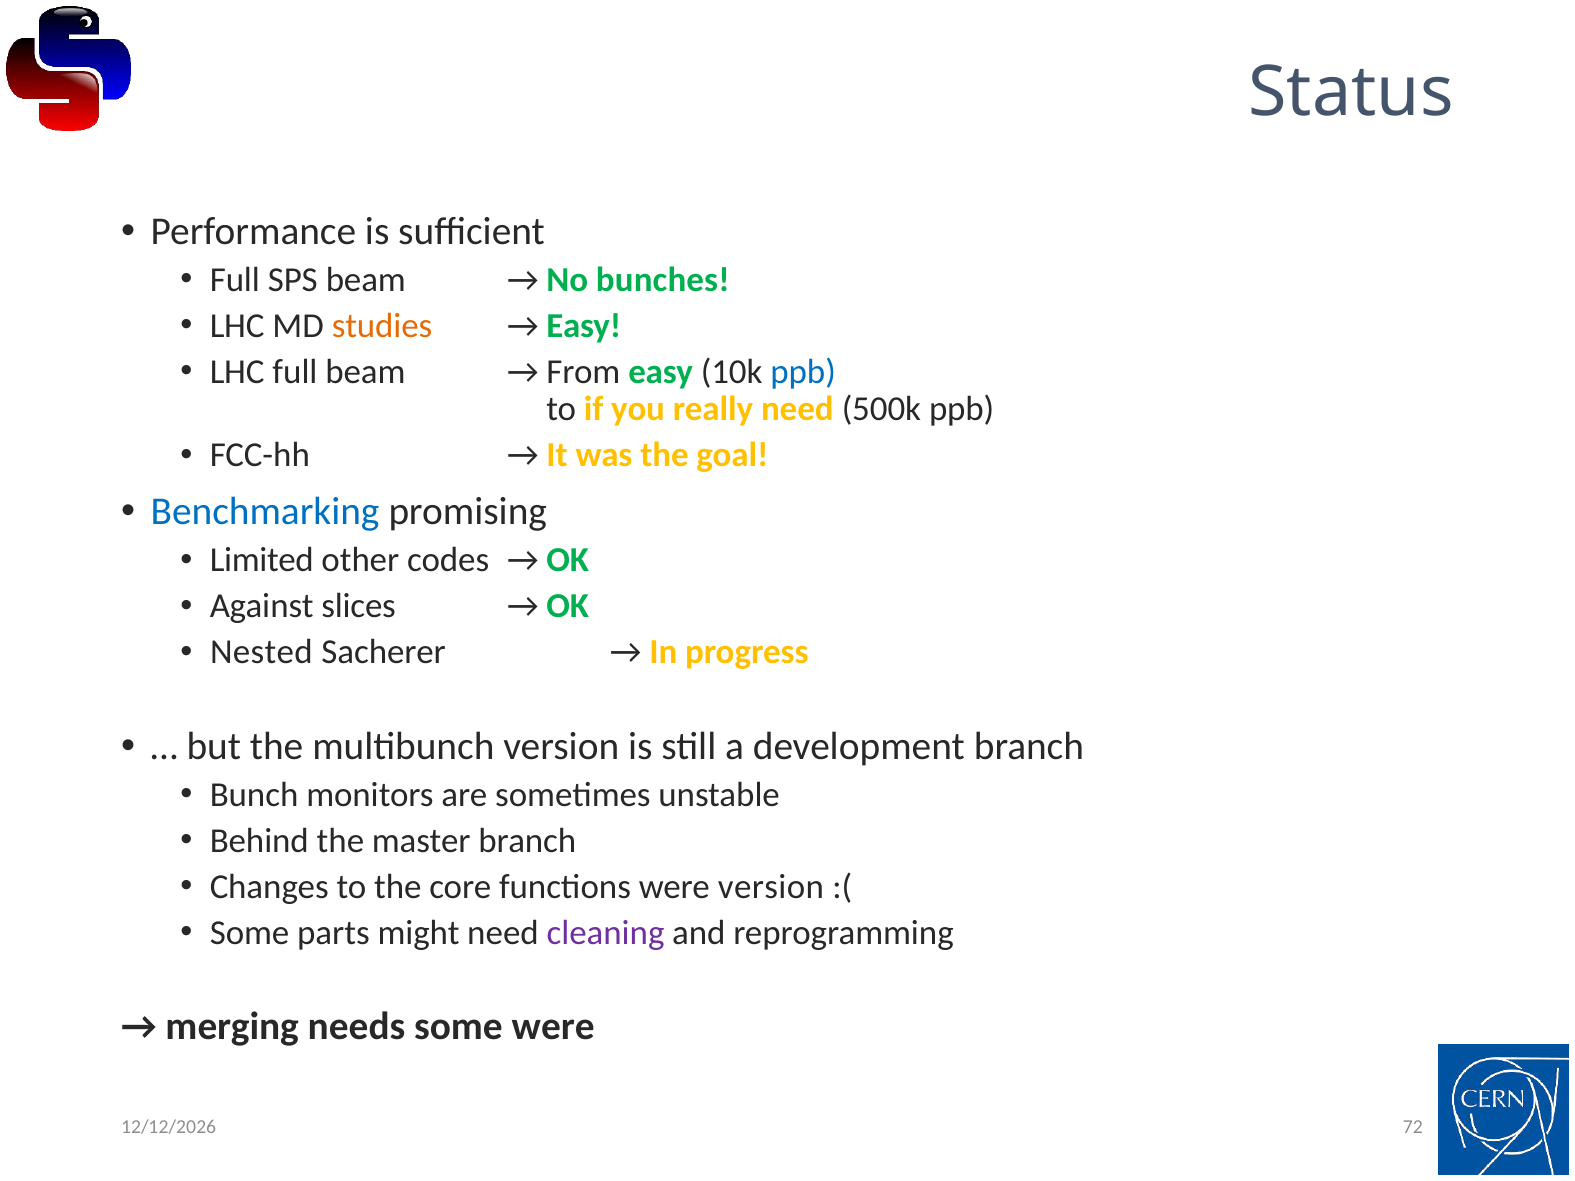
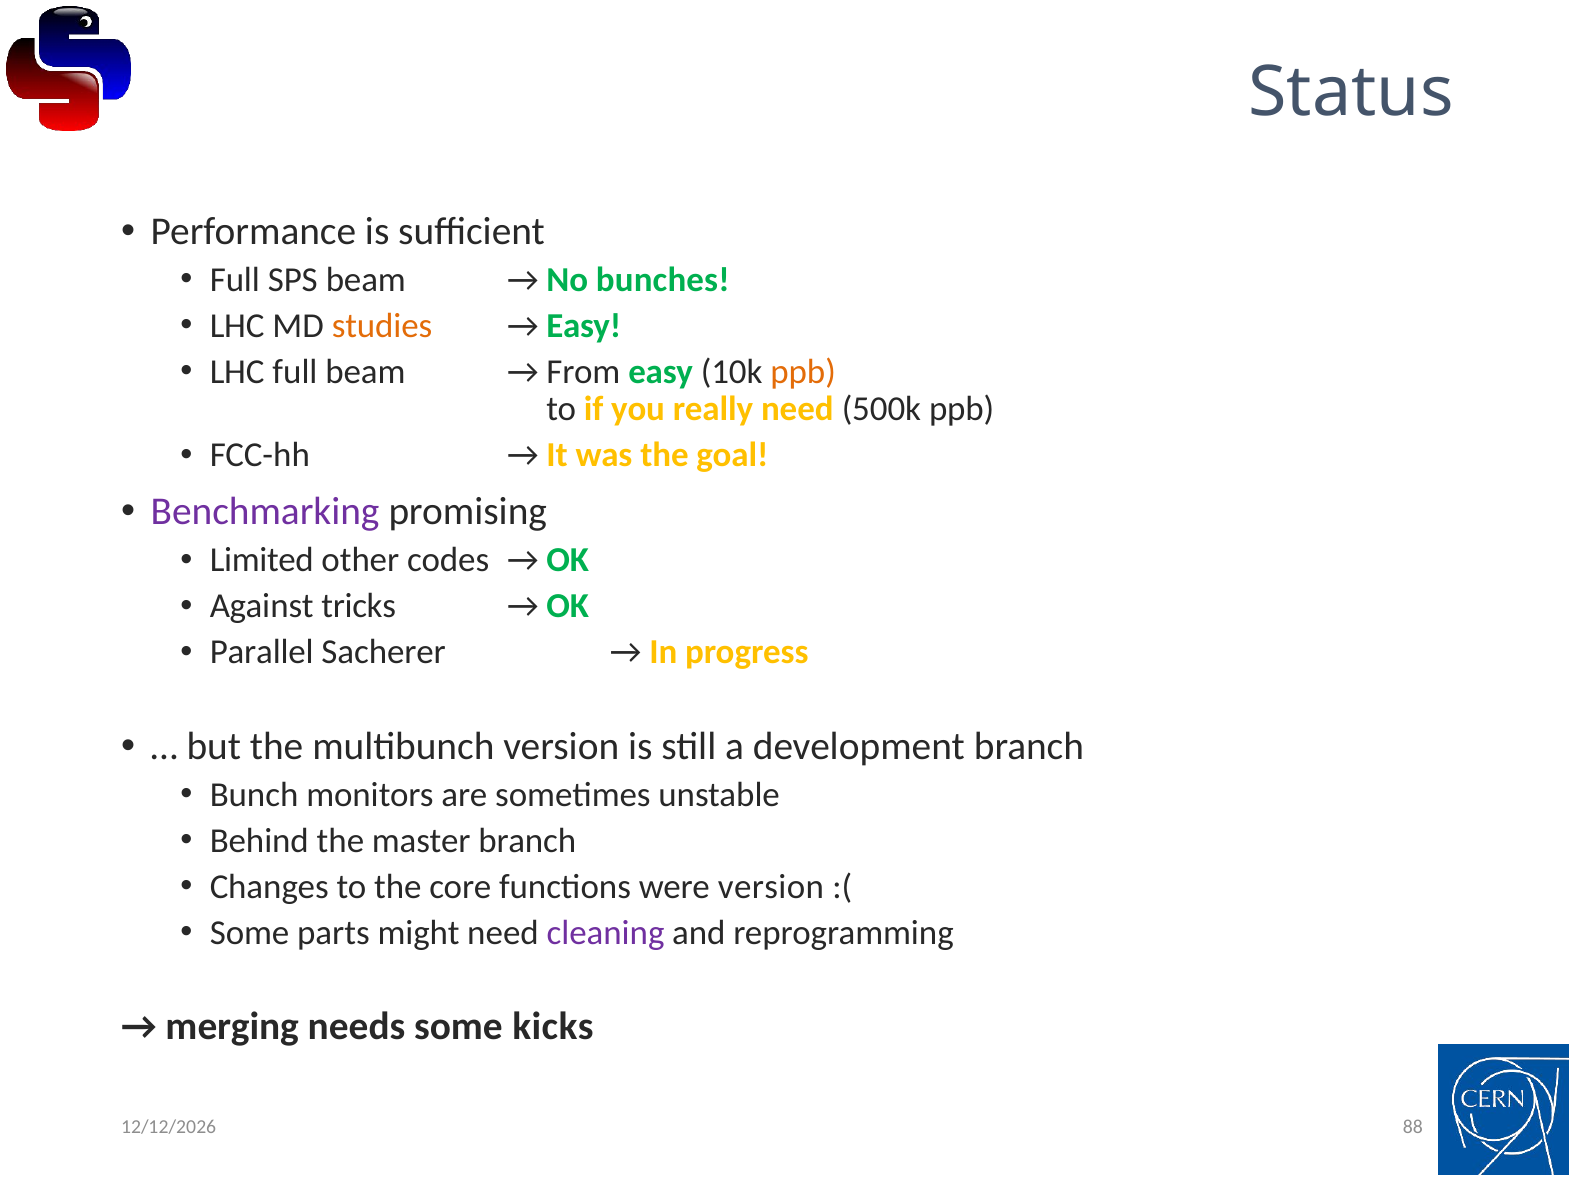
ppb at (803, 372) colour: blue -> orange
Benchmarking colour: blue -> purple
slices: slices -> tricks
Nested: Nested -> Parallel
some were: were -> kicks
72: 72 -> 88
